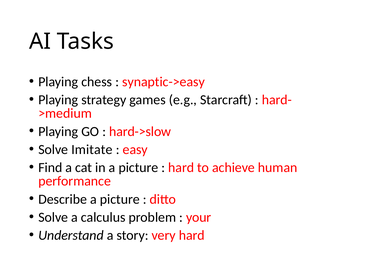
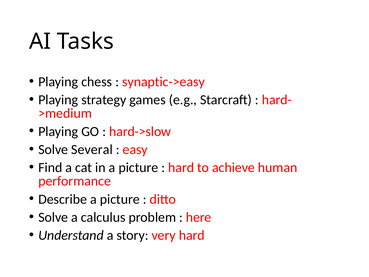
Imitate: Imitate -> Several
your: your -> here
